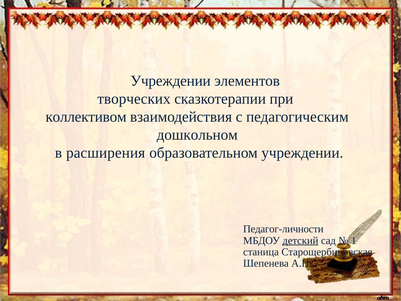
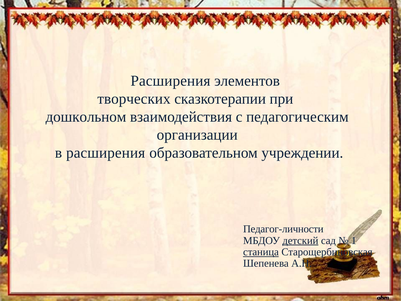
Учреждении at (171, 81): Учреждении -> Расширения
коллективом: коллективом -> дошкольном
дошкольном: дошкольном -> организации
станица underline: none -> present
